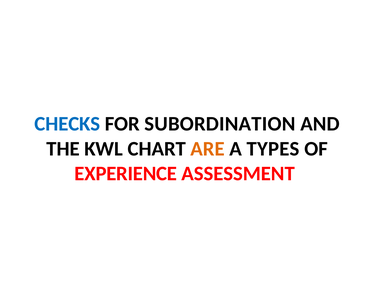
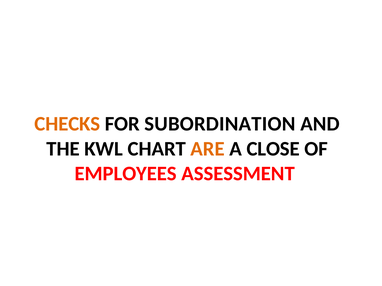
CHECKS colour: blue -> orange
TYPES: TYPES -> CLOSE
EXPERIENCE: EXPERIENCE -> EMPLOYEES
